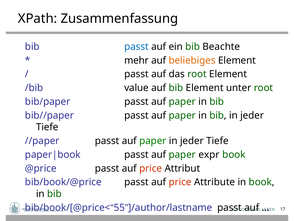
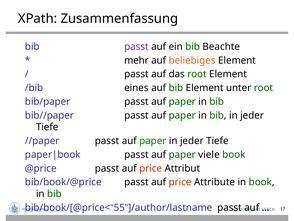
passt at (136, 47) colour: blue -> purple
value: value -> eines
expr: expr -> viele
